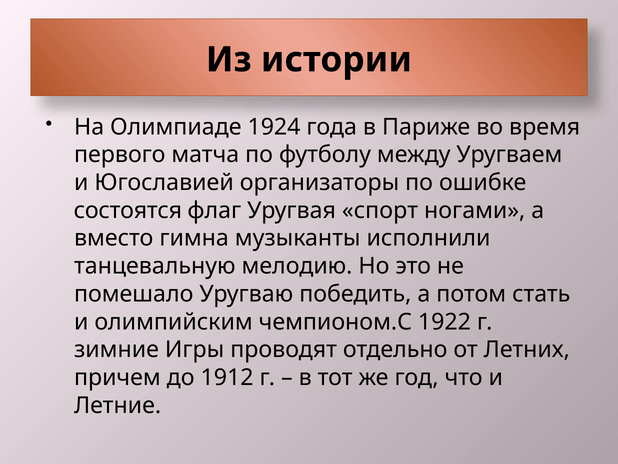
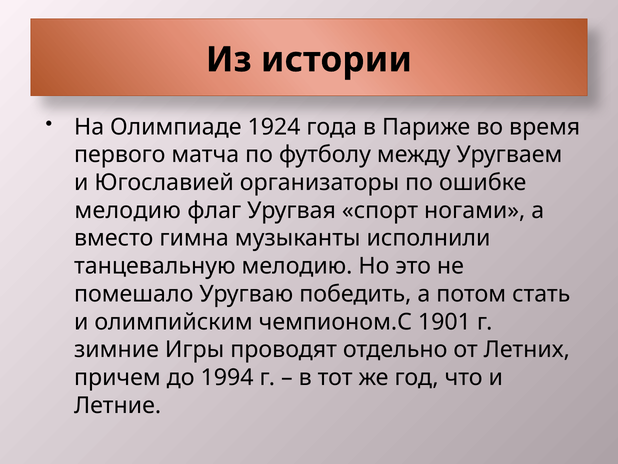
состоятся at (128, 210): состоятся -> мелодию
1922: 1922 -> 1901
1912: 1912 -> 1994
